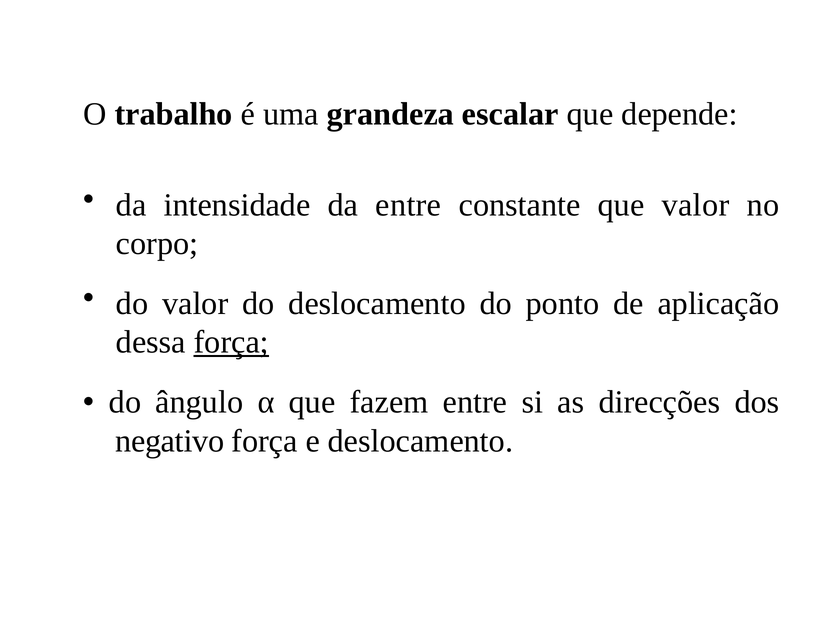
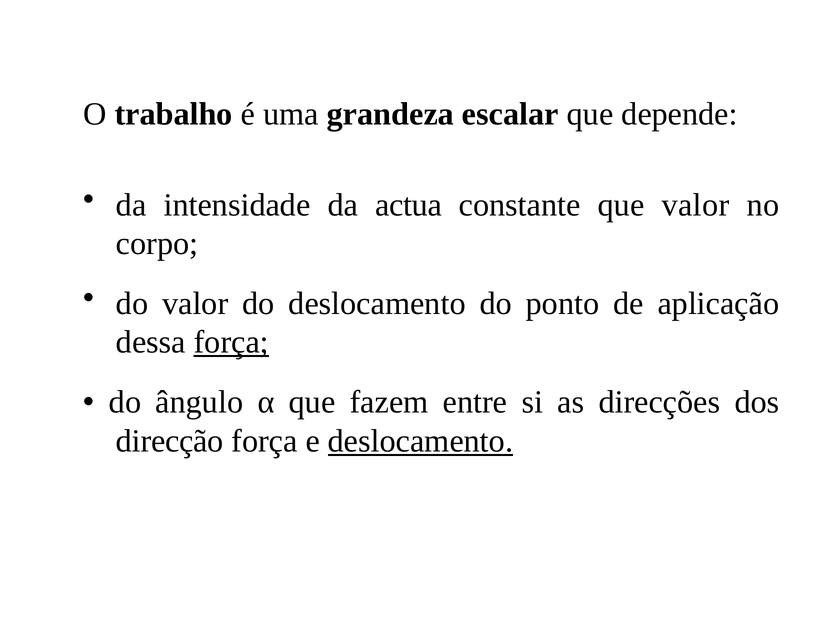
da entre: entre -> actua
negativo: negativo -> direcção
deslocamento at (420, 441) underline: none -> present
